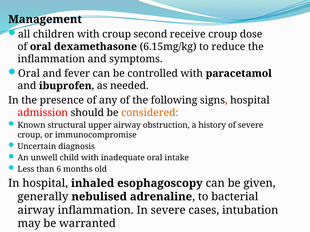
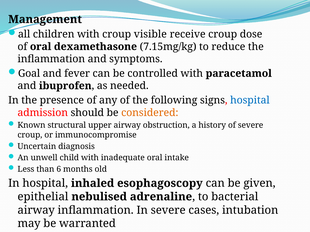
second: second -> visible
6.15mg/kg: 6.15mg/kg -> 7.15mg/kg
Oral at (29, 74): Oral -> Goal
hospital at (250, 100) colour: black -> blue
generally: generally -> epithelial
